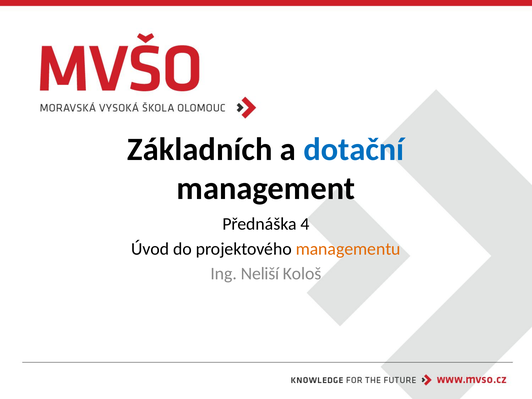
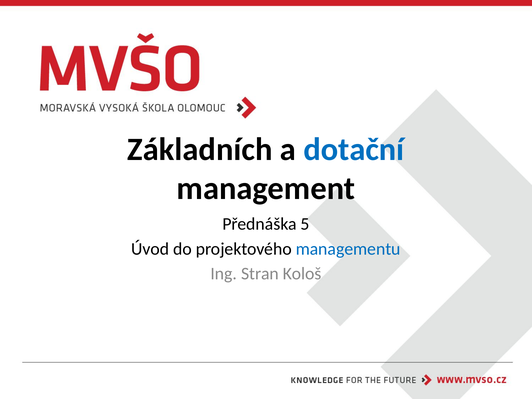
4: 4 -> 5
managementu colour: orange -> blue
Neliší: Neliší -> Stran
